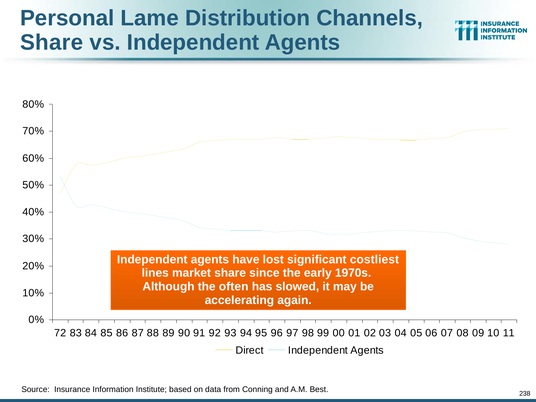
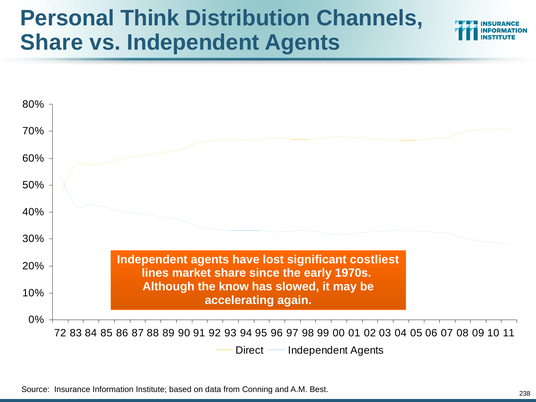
Lame: Lame -> Think
often: often -> know
